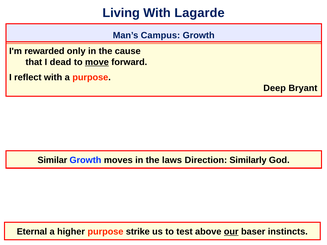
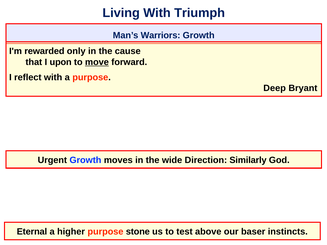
Lagarde: Lagarde -> Triumph
Campus: Campus -> Warriors
dead: dead -> upon
Similar: Similar -> Urgent
laws: laws -> wide
strike: strike -> stone
our underline: present -> none
